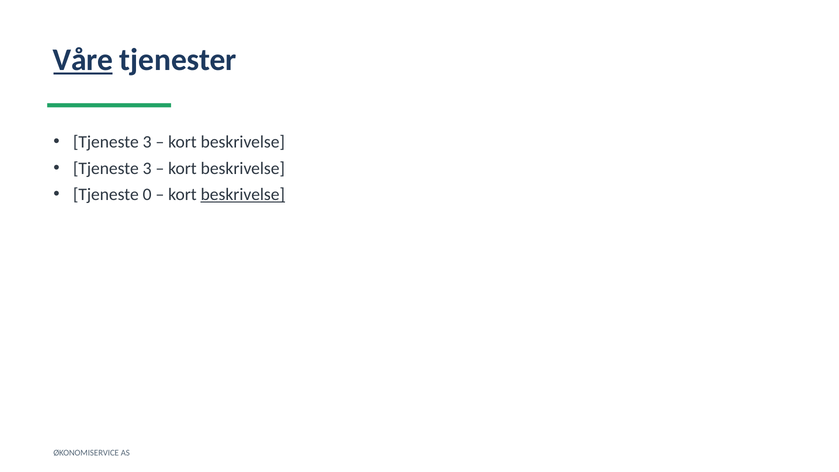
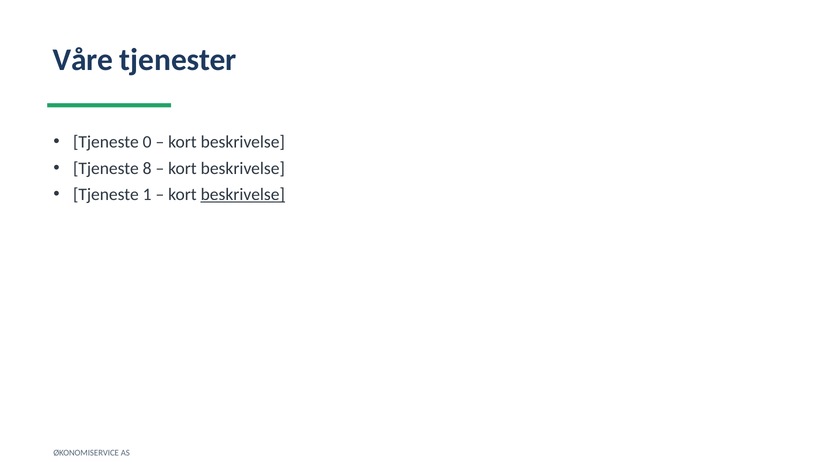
Våre underline: present -> none
3 at (147, 142): 3 -> 0
3 at (147, 168): 3 -> 8
0: 0 -> 1
